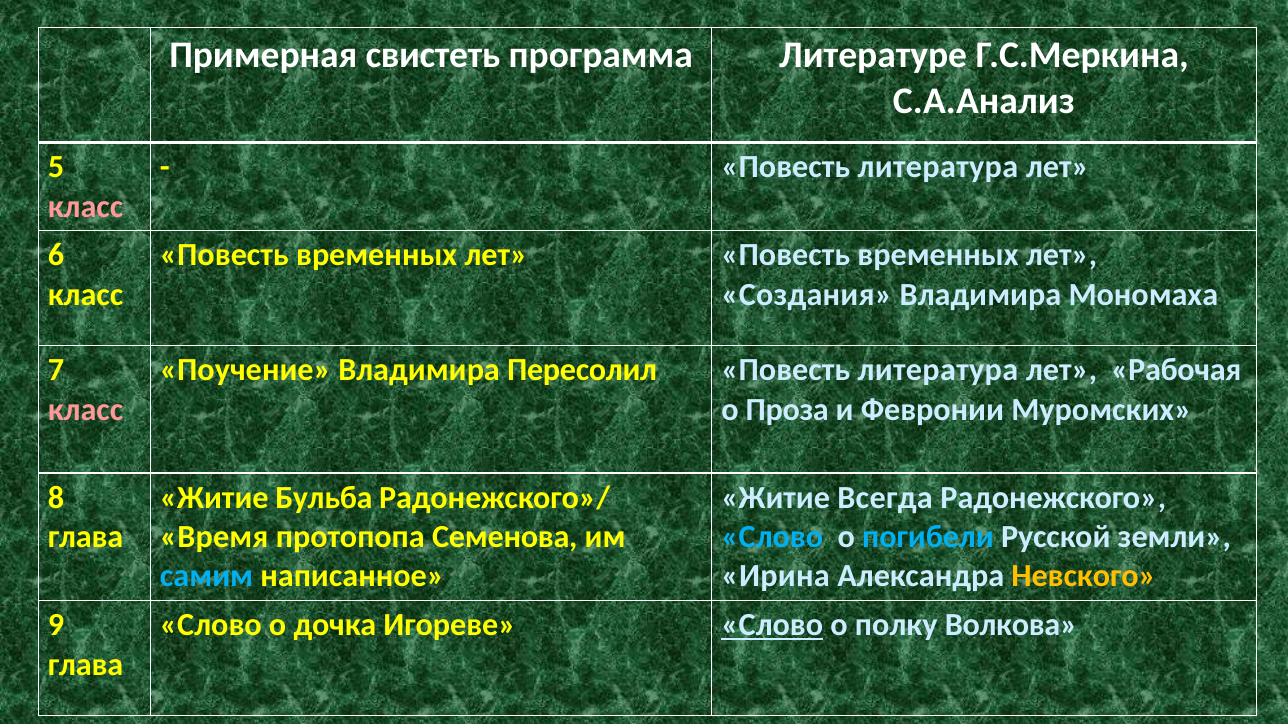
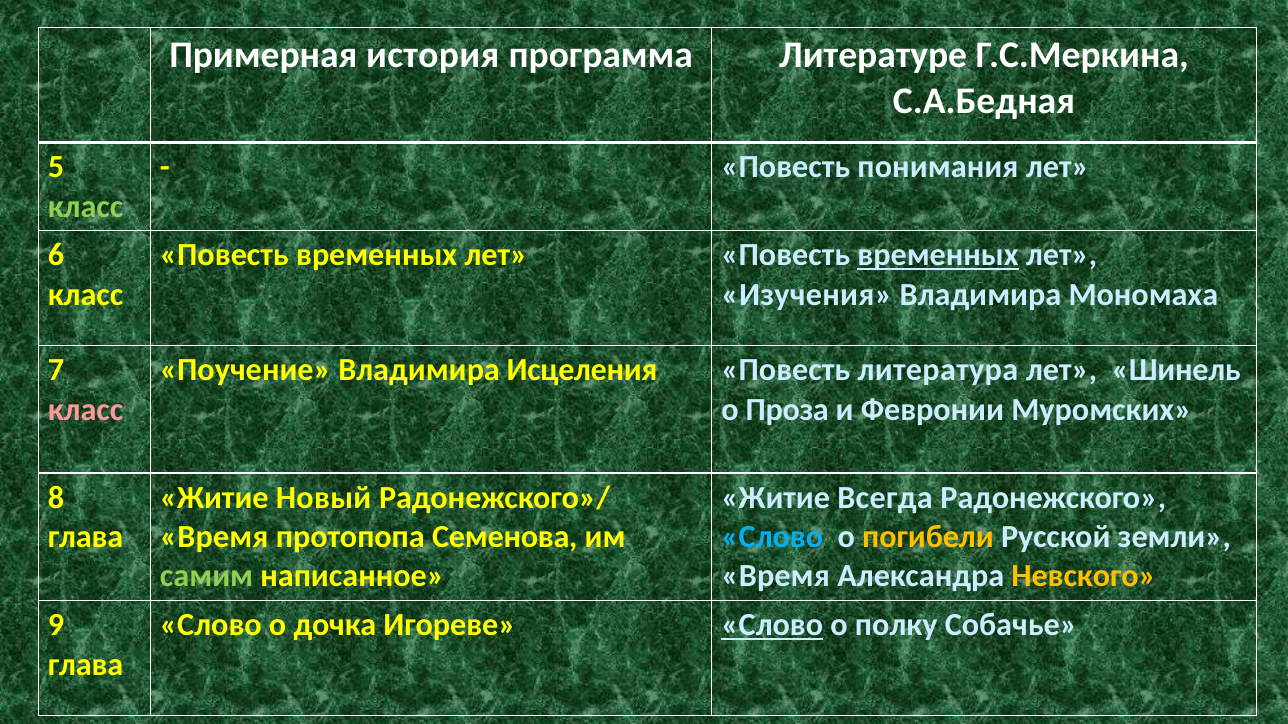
свистеть: свистеть -> история
С.А.Анализ: С.А.Анализ -> С.А.Бедная
литература at (938, 167): литература -> понимания
класс at (86, 207) colour: pink -> light green
временных at (938, 256) underline: none -> present
Создания: Создания -> Изучения
Пересолил: Пересолил -> Исцеления
Рабочая: Рабочая -> Шинель
Бульба: Бульба -> Новый
погибели colour: light blue -> yellow
самим colour: light blue -> light green
Ирина at (776, 577): Ирина -> Время
Волкова: Волкова -> Собачье
